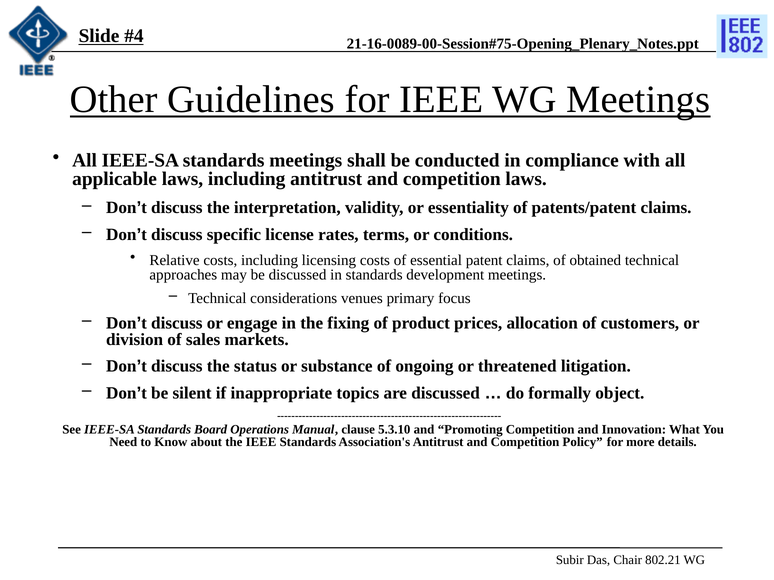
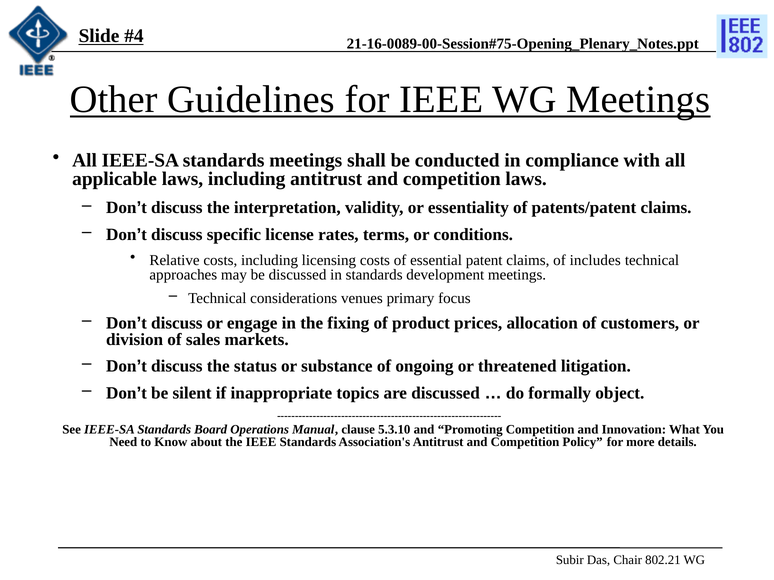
obtained: obtained -> includes
